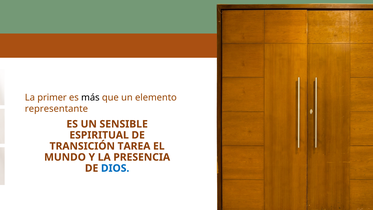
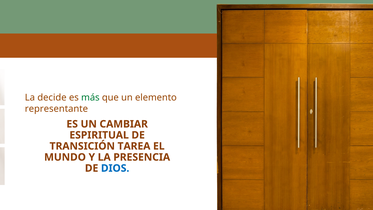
primer: primer -> decide
más colour: black -> green
SENSIBLE: SENSIBLE -> CAMBIAR
